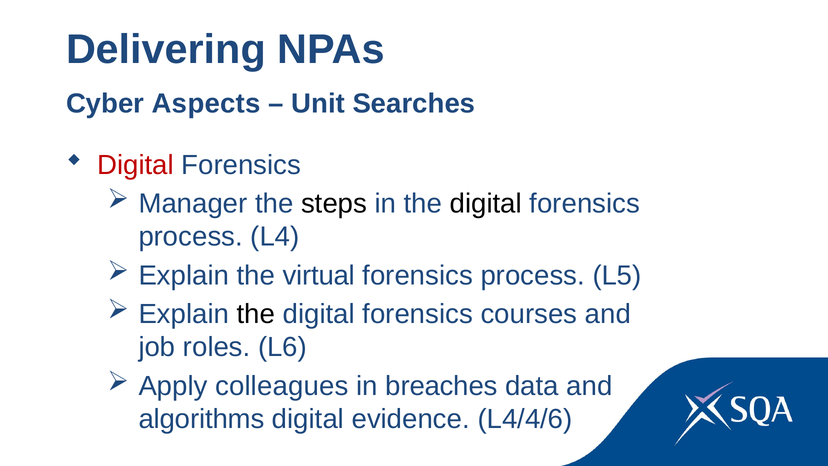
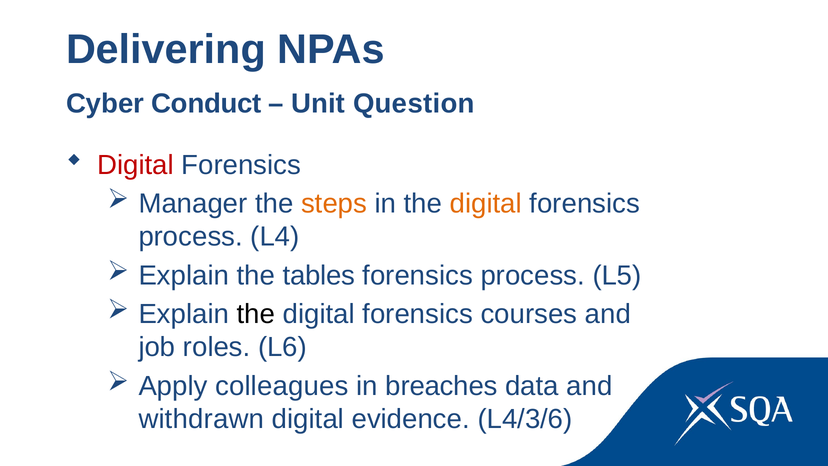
Aspects: Aspects -> Conduct
Searches: Searches -> Question
steps colour: black -> orange
digital at (486, 204) colour: black -> orange
virtual: virtual -> tables
algorithms: algorithms -> withdrawn
L4/4/6: L4/4/6 -> L4/3/6
